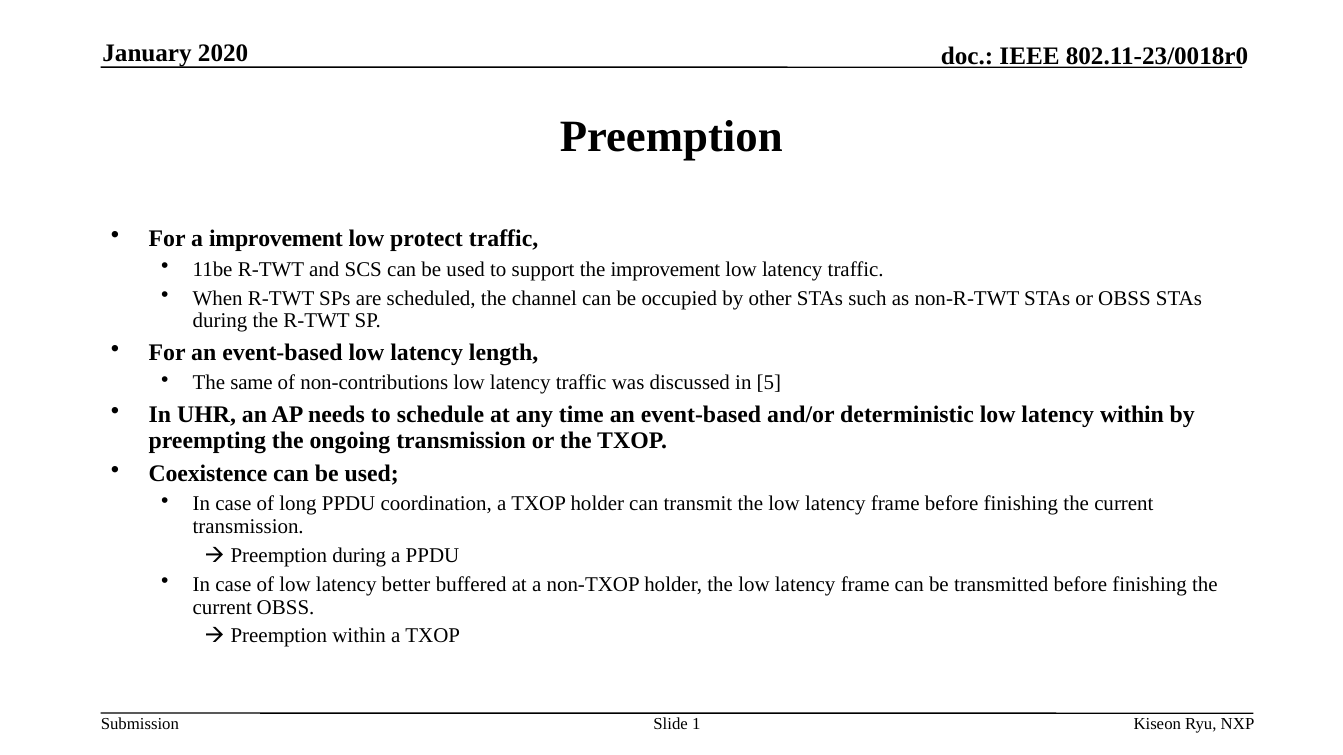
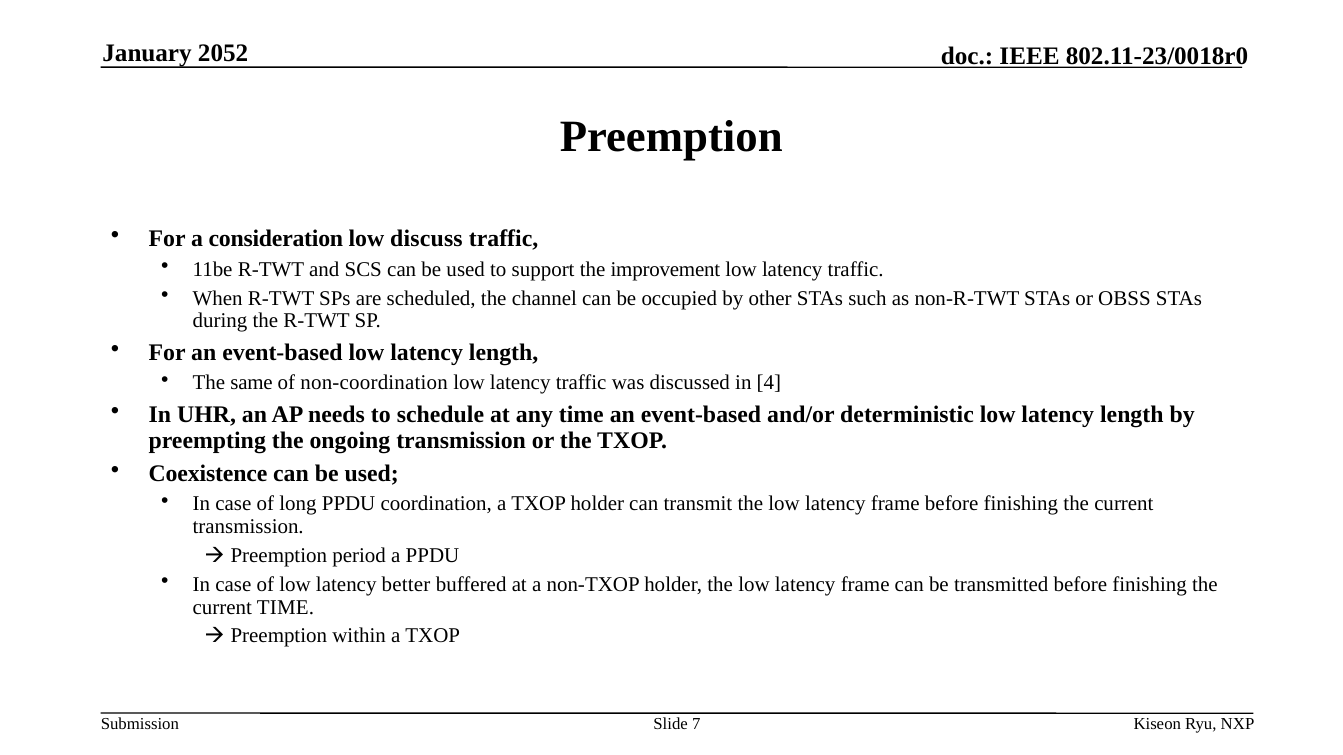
2020: 2020 -> 2052
a improvement: improvement -> consideration
protect: protect -> discuss
non-contributions: non-contributions -> non-coordination
5: 5 -> 4
deterministic low latency within: within -> length
Preemption during: during -> period
current OBSS: OBSS -> TIME
1: 1 -> 7
